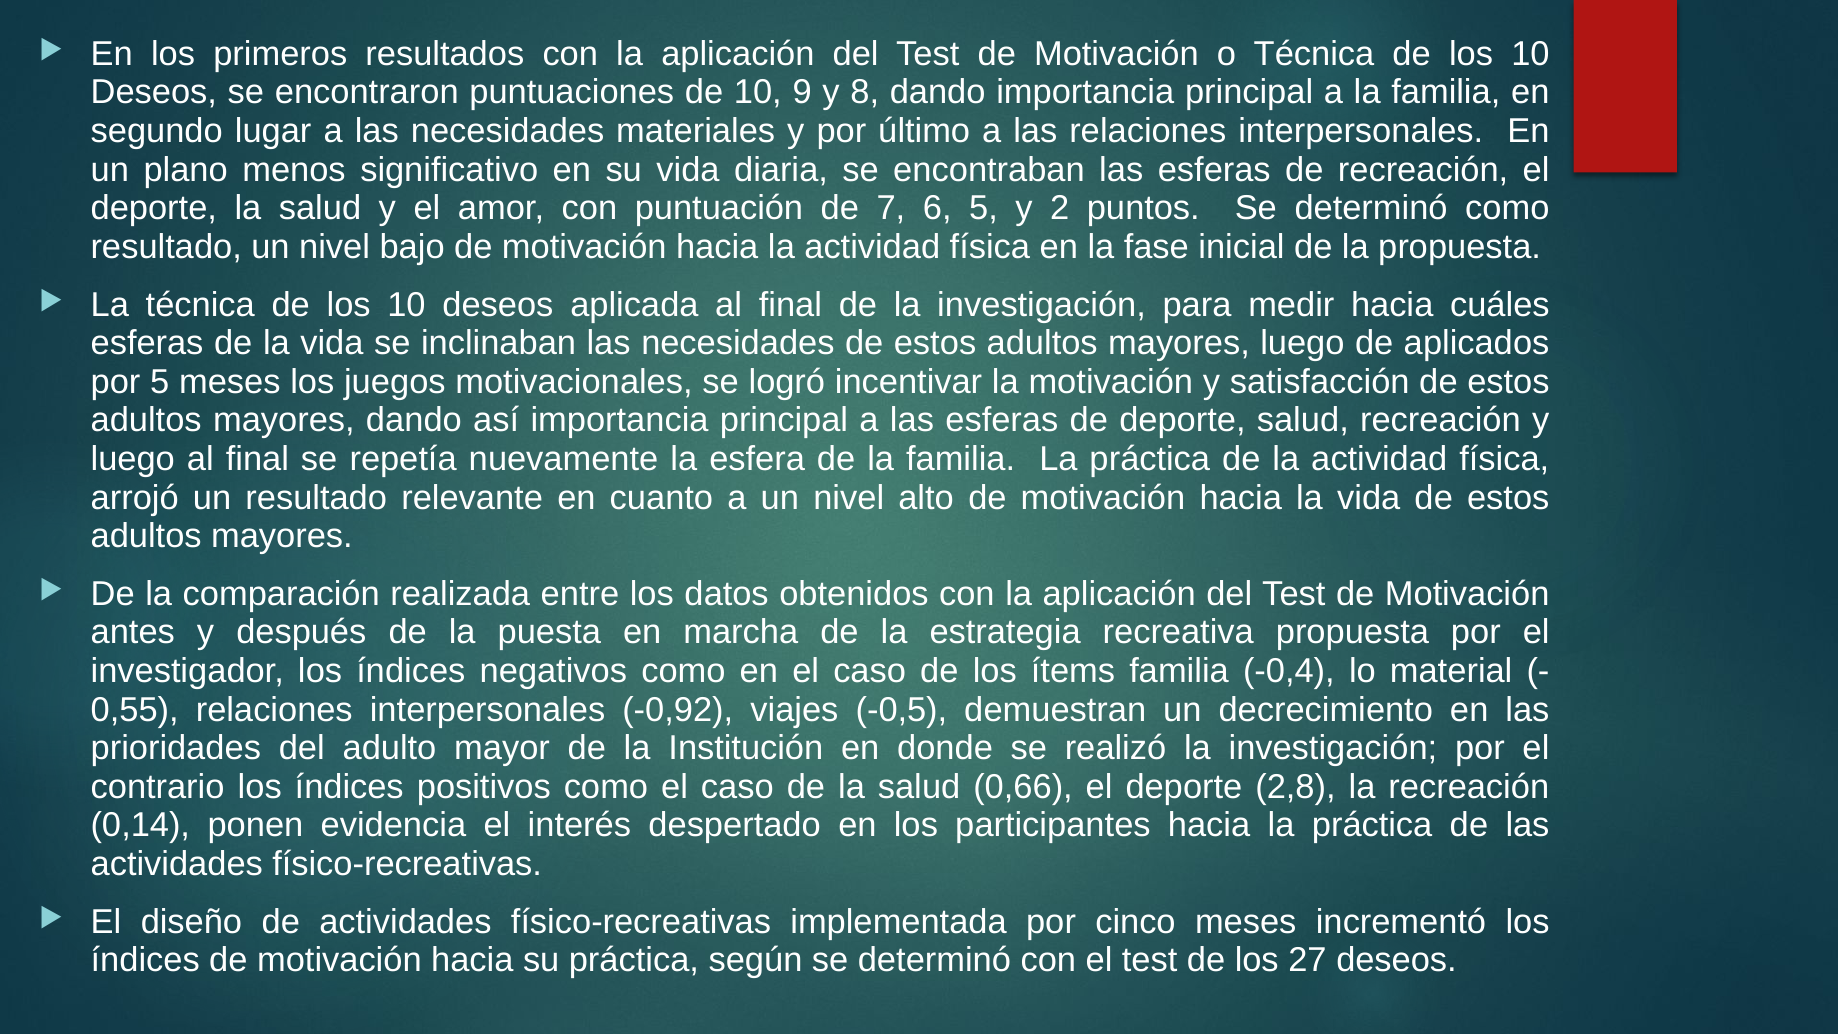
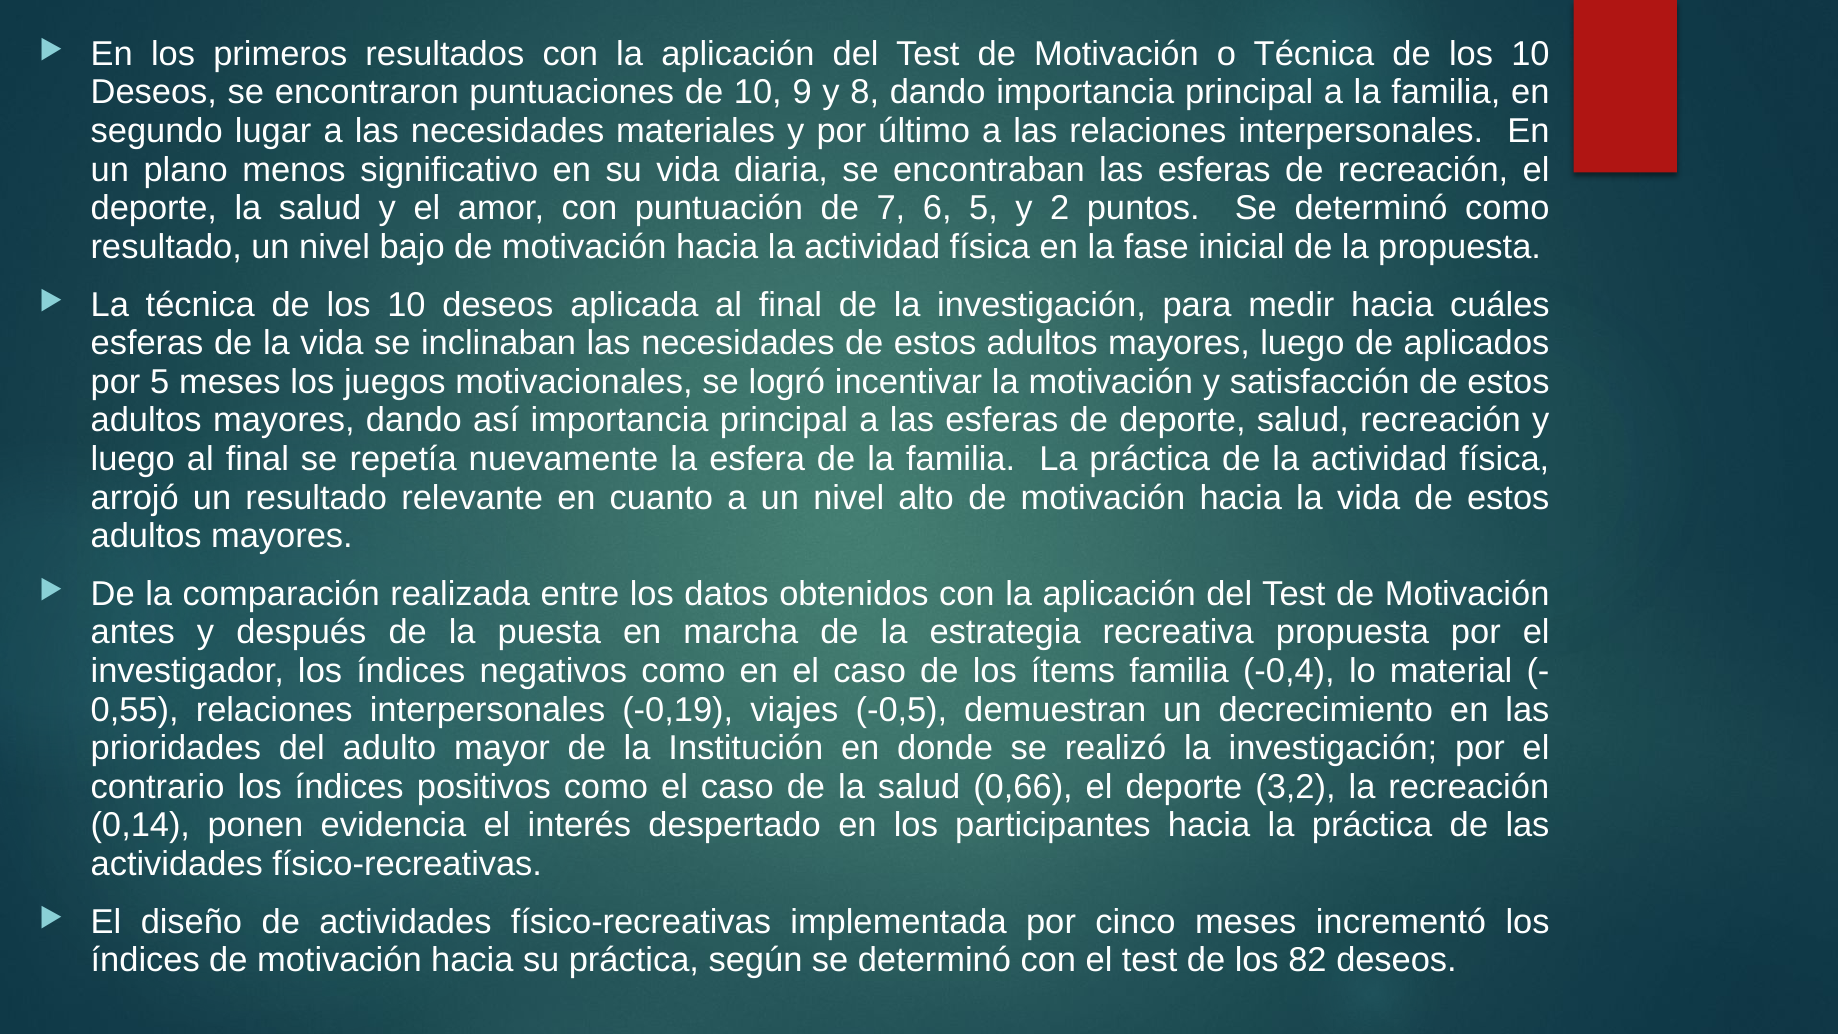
-0,92: -0,92 -> -0,19
2,8: 2,8 -> 3,2
27: 27 -> 82
